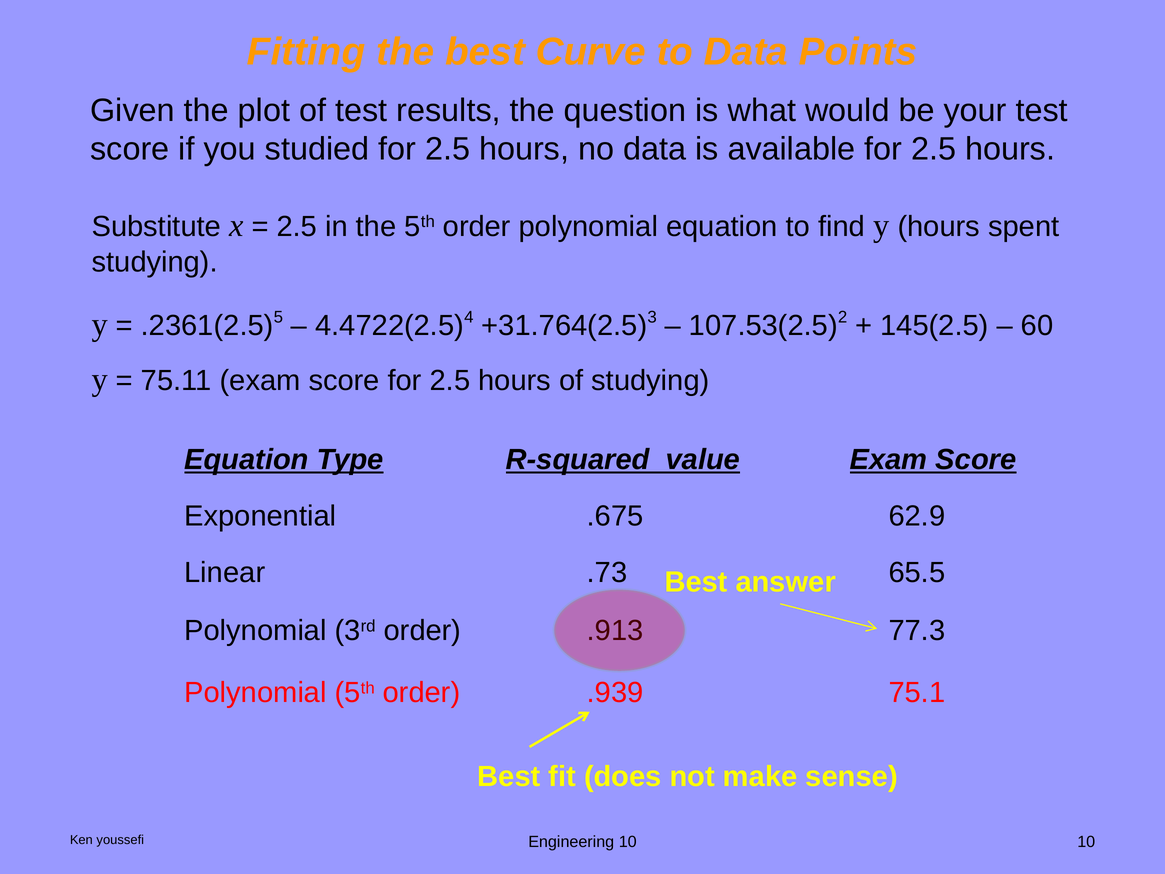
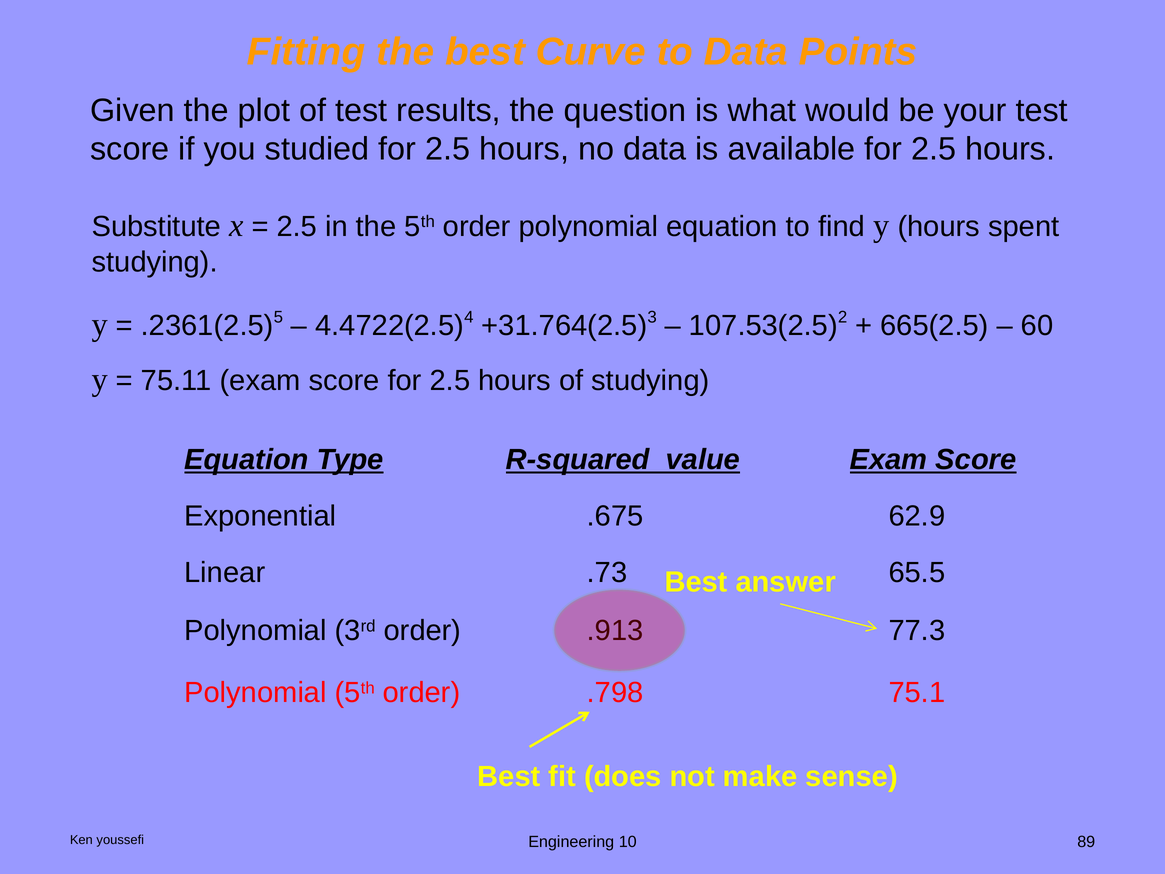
145(2.5: 145(2.5 -> 665(2.5
.939: .939 -> .798
10 10: 10 -> 89
